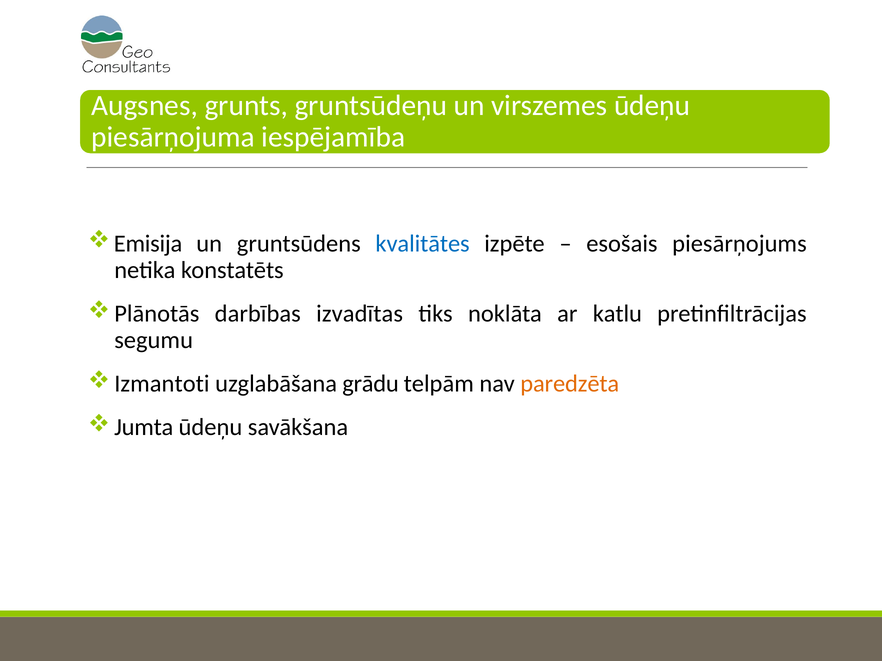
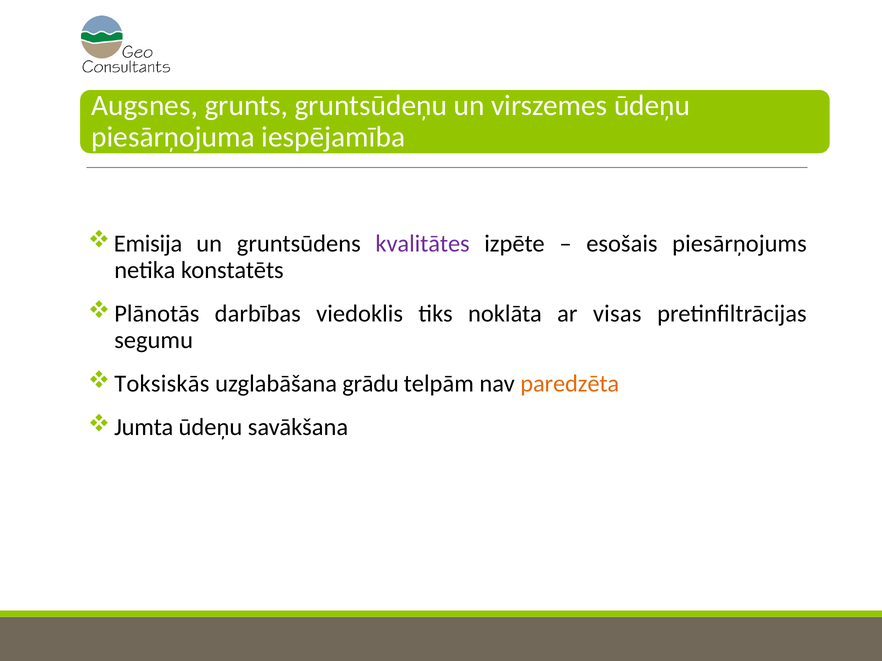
kvalitātes colour: blue -> purple
izvadītas: izvadītas -> viedoklis
katlu: katlu -> visas
Izmantoti: Izmantoti -> Toksiskās
